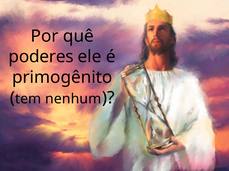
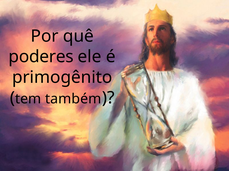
nenhum: nenhum -> também
